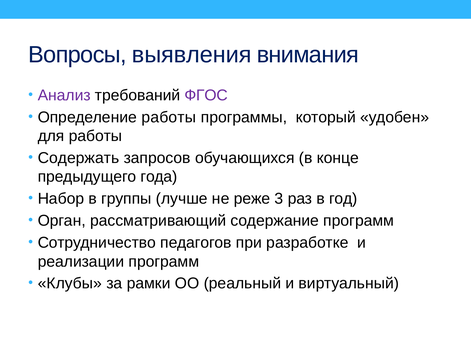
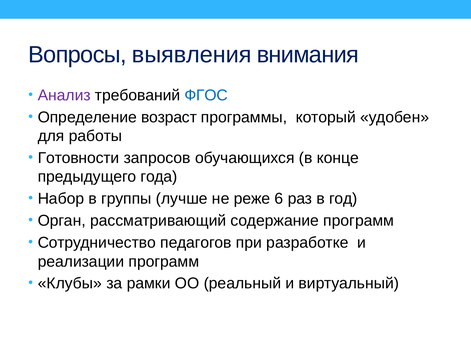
ФГОС colour: purple -> blue
Определение работы: работы -> возраст
Содержать: Содержать -> Готовности
3: 3 -> 6
